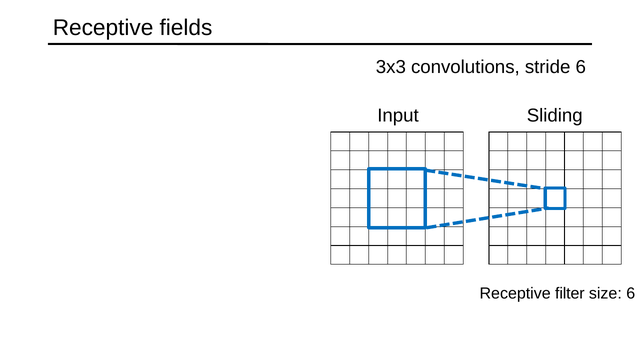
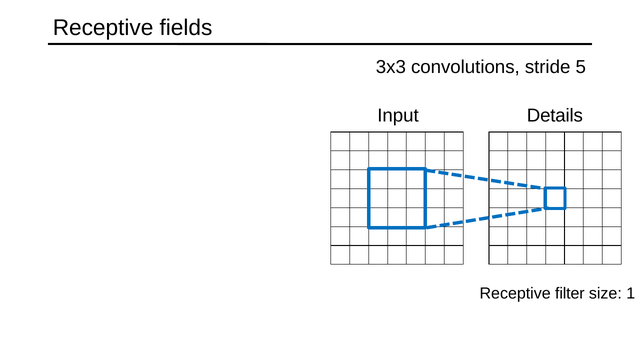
stride 6: 6 -> 5
Sliding: Sliding -> Details
size 6: 6 -> 1
